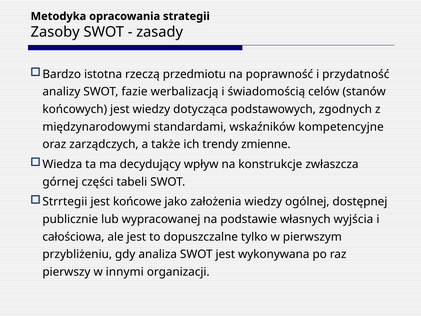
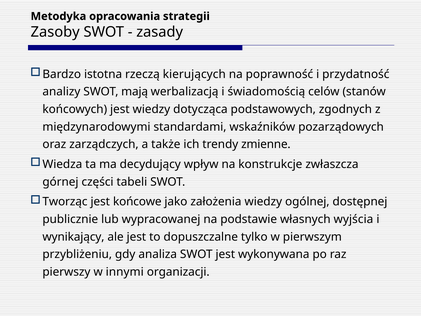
przedmiotu: przedmiotu -> kierujących
fazie: fazie -> mają
kompetencyjne: kompetencyjne -> pozarządowych
Strrtegii: Strrtegii -> Tworząc
całościowa: całościowa -> wynikający
